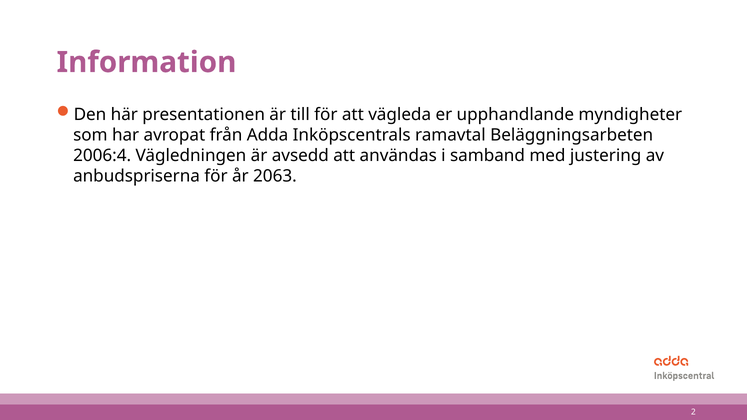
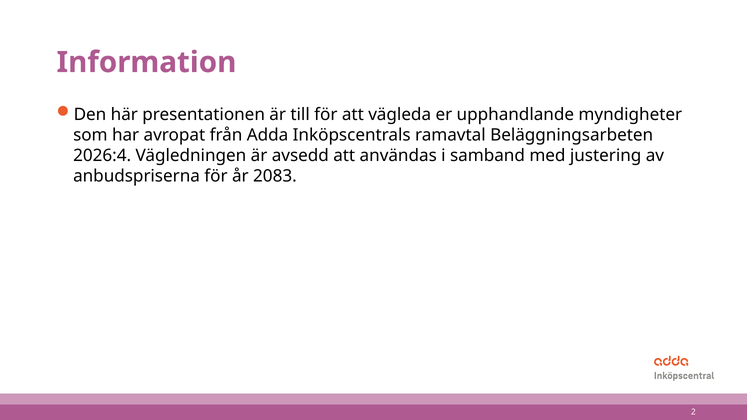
2006:4: 2006:4 -> 2026:4
2063: 2063 -> 2083
